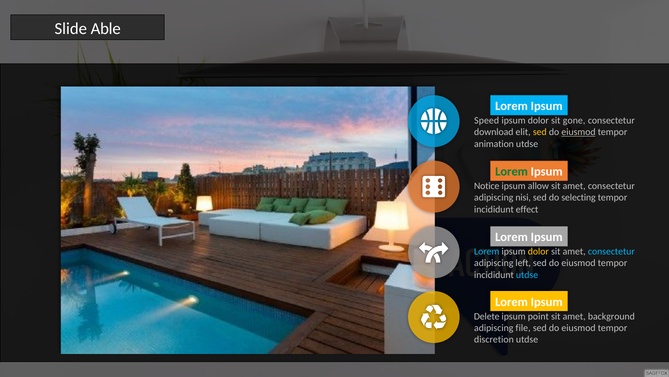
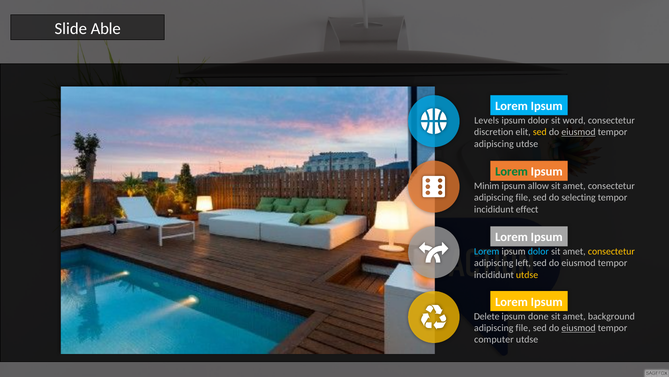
Speed: Speed -> Levels
gone: gone -> word
download: download -> discretion
animation at (494, 144): animation -> adipiscing
Notice: Notice -> Minim
nisi at (523, 197): nisi -> file
dolor at (538, 251) colour: yellow -> light blue
consectetur at (611, 251) colour: light blue -> yellow
utdse at (527, 274) colour: light blue -> yellow
point: point -> done
eiusmod at (578, 327) underline: none -> present
discretion: discretion -> computer
